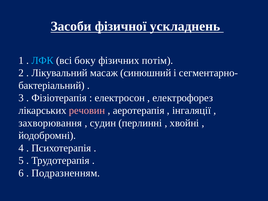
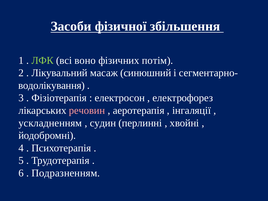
ускладнень: ускладнень -> збільшення
ЛФК colour: light blue -> light green
боку: боку -> воно
бактеріальний: бактеріальний -> водолікування
захворювання: захворювання -> ускладненням
